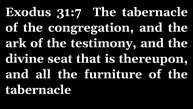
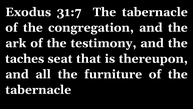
divine: divine -> taches
